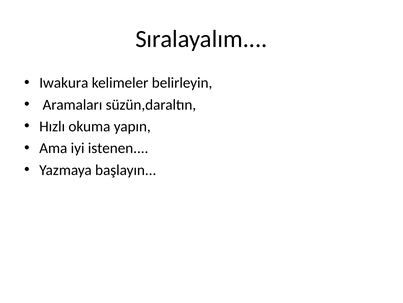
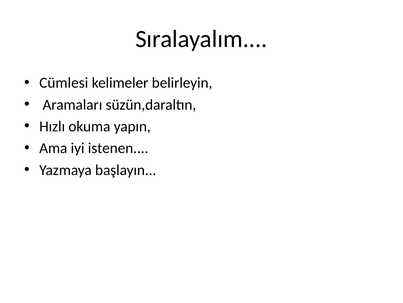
Iwakura: Iwakura -> Cümlesi
